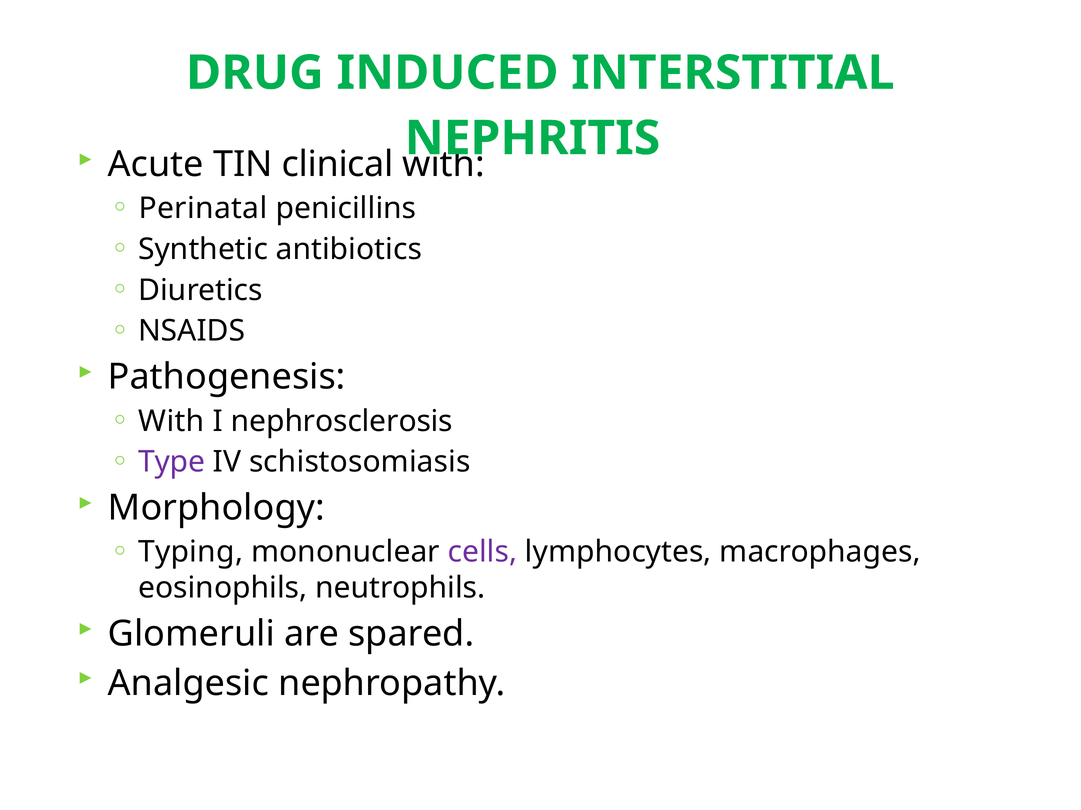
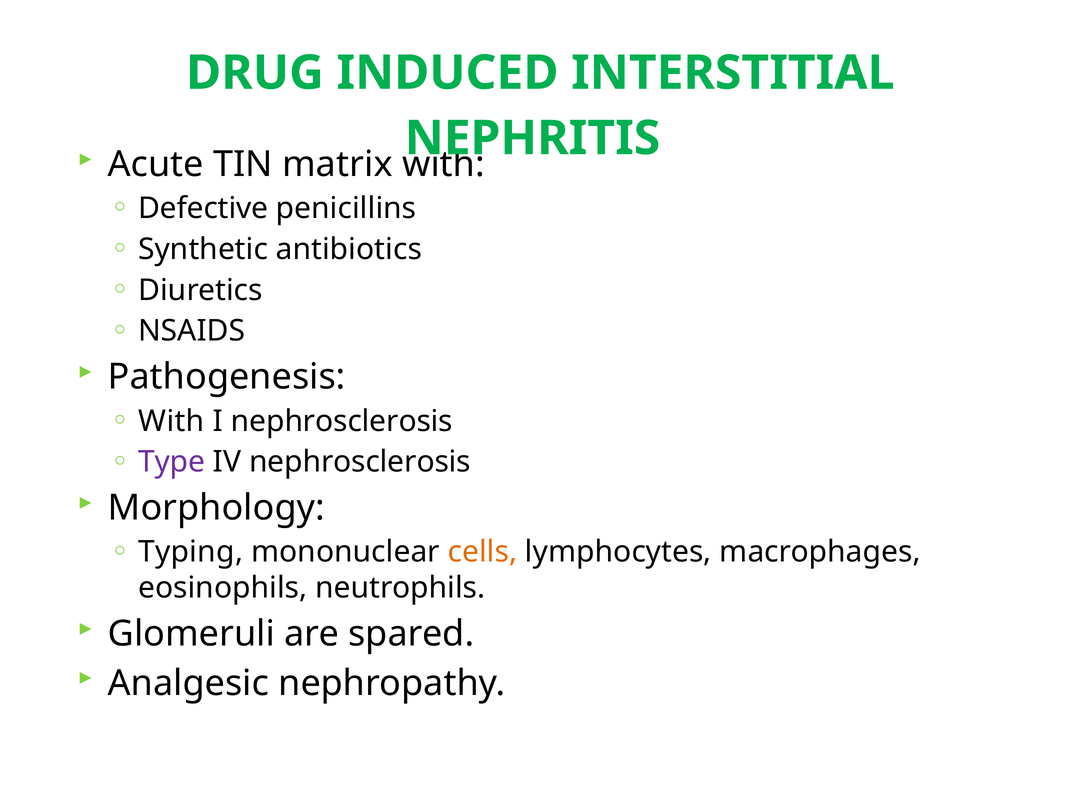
clinical: clinical -> matrix
Perinatal: Perinatal -> Defective
IV schistosomiasis: schistosomiasis -> nephrosclerosis
cells colour: purple -> orange
